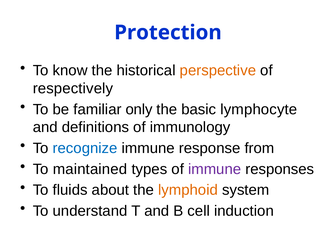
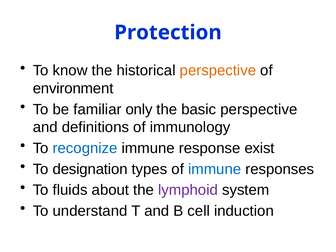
respectively: respectively -> environment
basic lymphocyte: lymphocyte -> perspective
from: from -> exist
maintained: maintained -> designation
immune at (215, 169) colour: purple -> blue
lymphoid colour: orange -> purple
